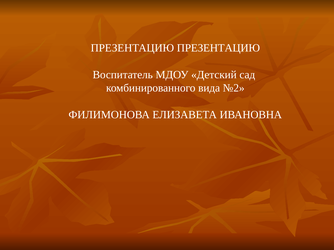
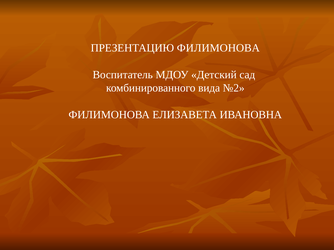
ПРЕЗЕНТАЦИЮ ПРЕЗЕНТАЦИЮ: ПРЕЗЕНТАЦИЮ -> ФИЛИМОНОВА
